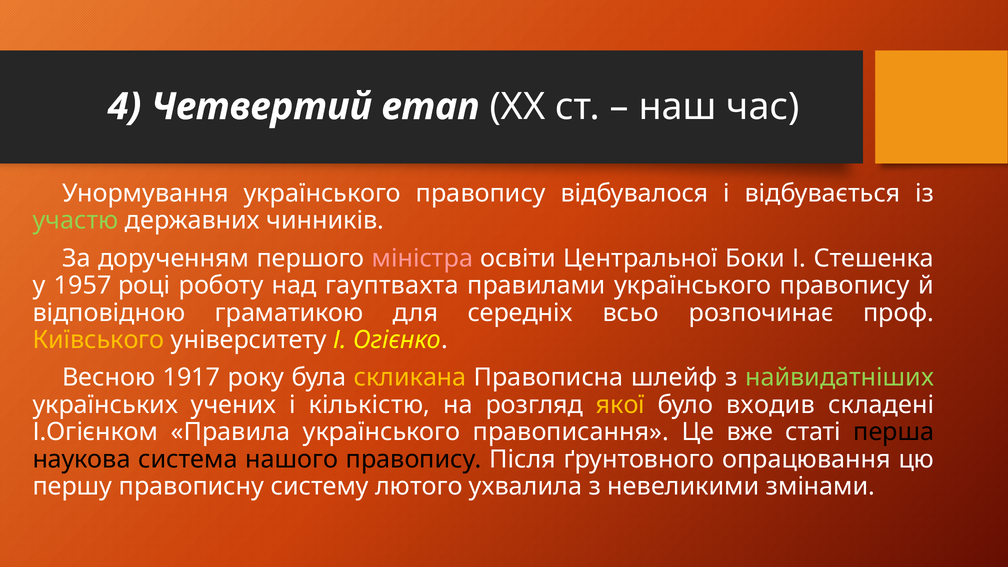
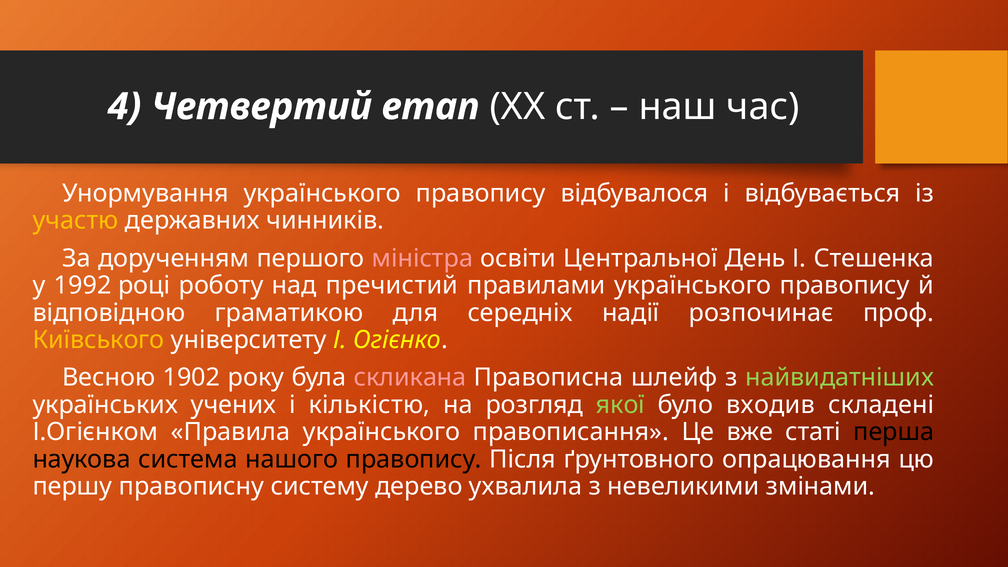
участю colour: light green -> yellow
Боки: Боки -> День
1957: 1957 -> 1992
гауптвахта: гауптвахта -> пречистий
всьо: всьо -> надії
1917: 1917 -> 1902
скликана colour: yellow -> pink
якої colour: yellow -> light green
лютого: лютого -> дерево
